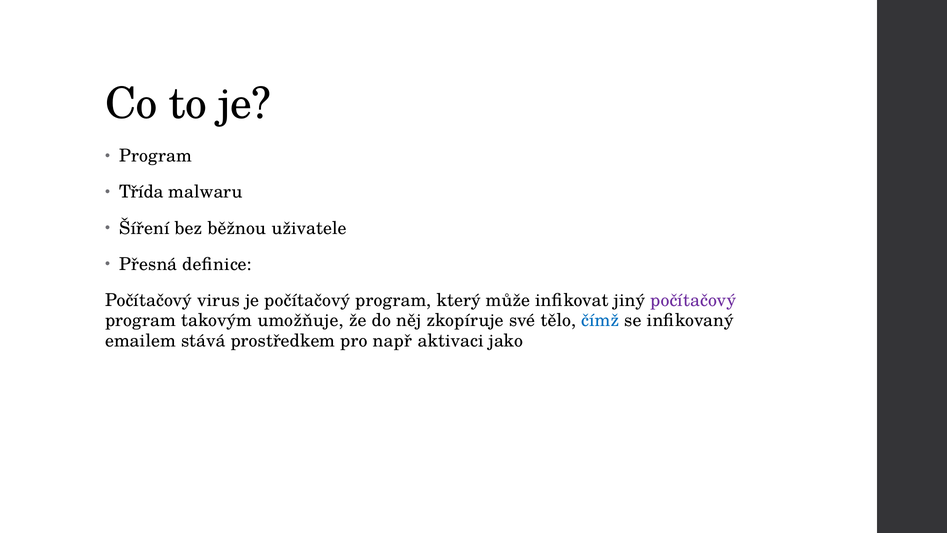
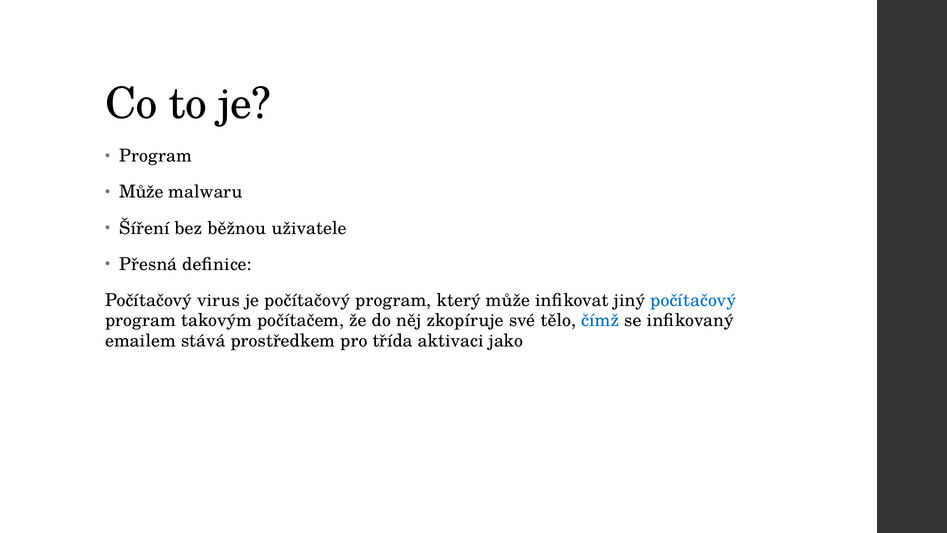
Třída at (141, 192): Třída -> Může
počítačový at (693, 300) colour: purple -> blue
umožňuje: umožňuje -> počítačem
např: např -> třída
